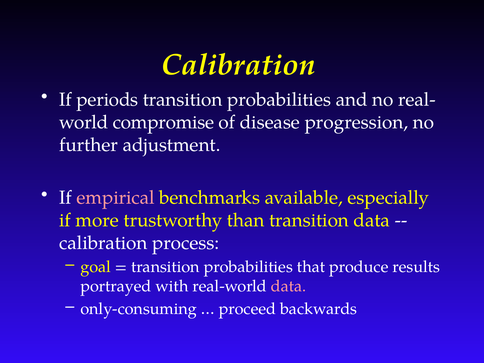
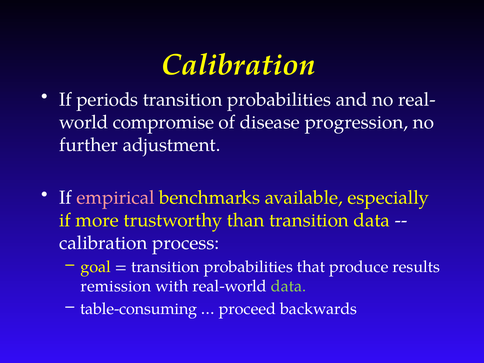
portrayed: portrayed -> remission
data at (288, 286) colour: pink -> light green
only-consuming: only-consuming -> table-consuming
